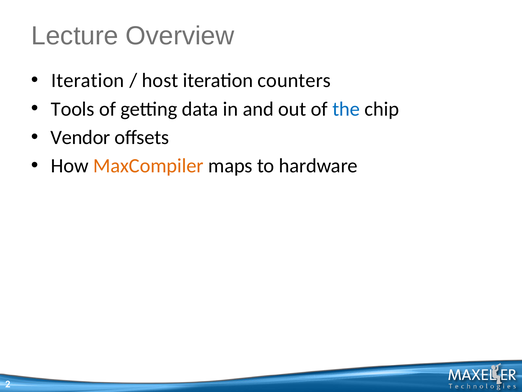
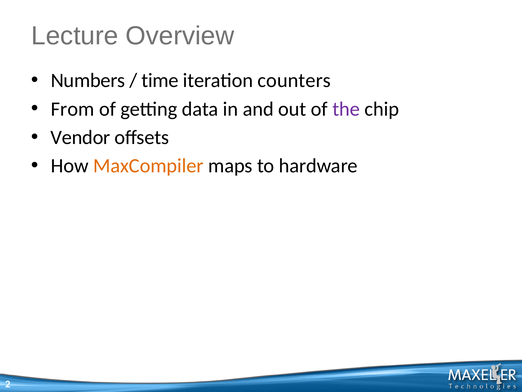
Iteration at (88, 80): Iteration -> Numbers
host: host -> time
Tools: Tools -> From
the colour: blue -> purple
